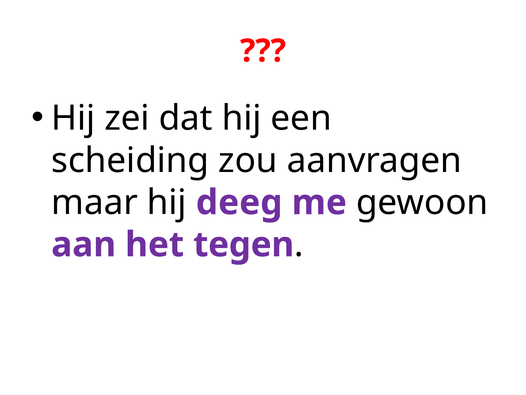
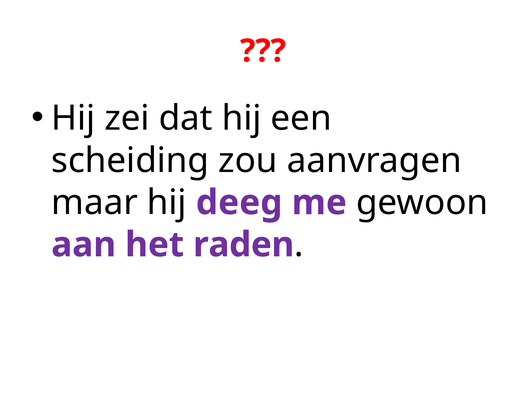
tegen: tegen -> raden
